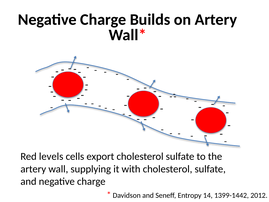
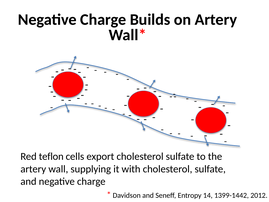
levels: levels -> teflon
